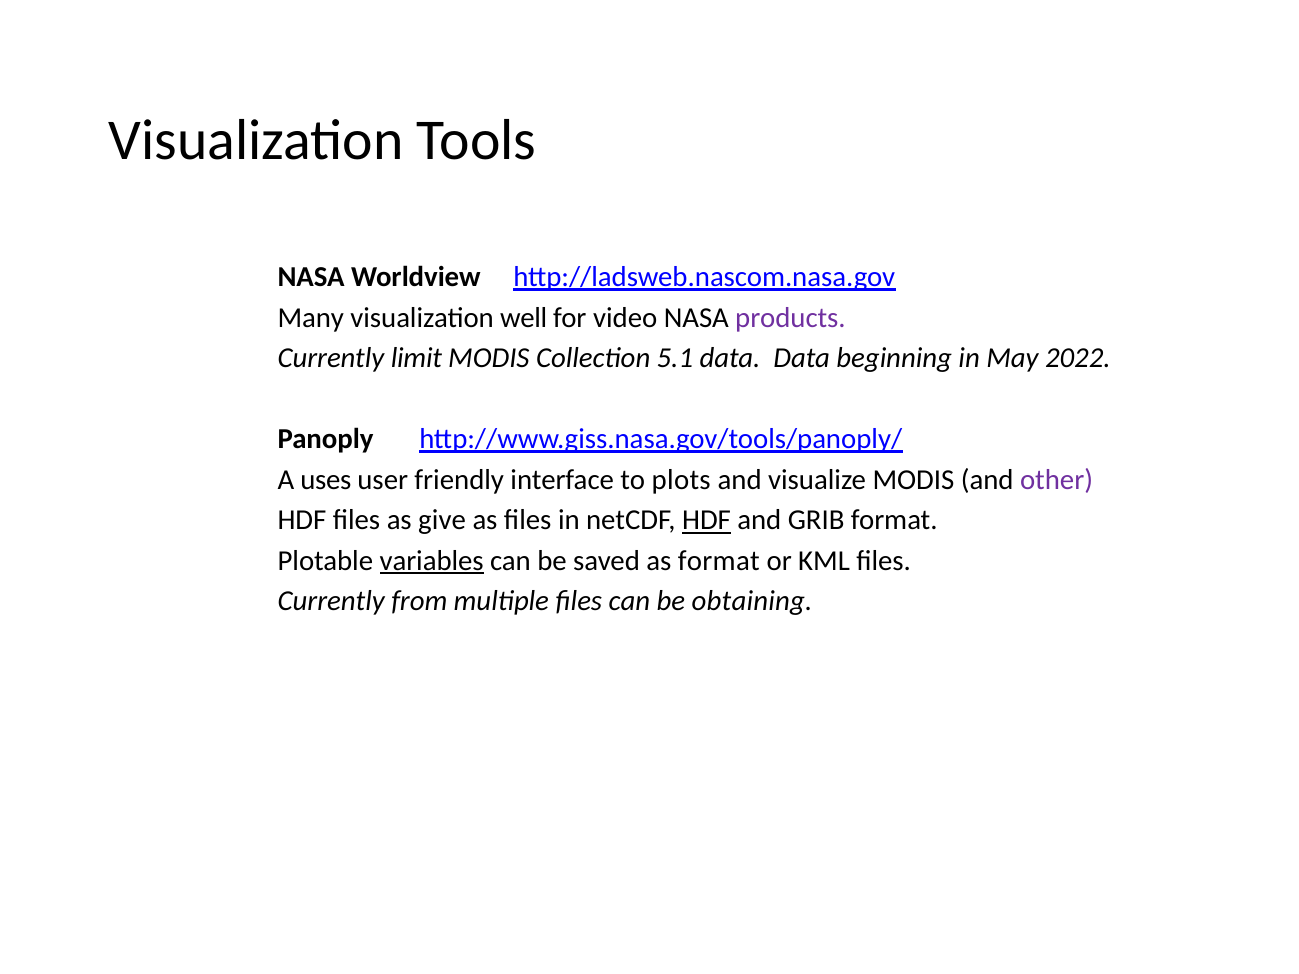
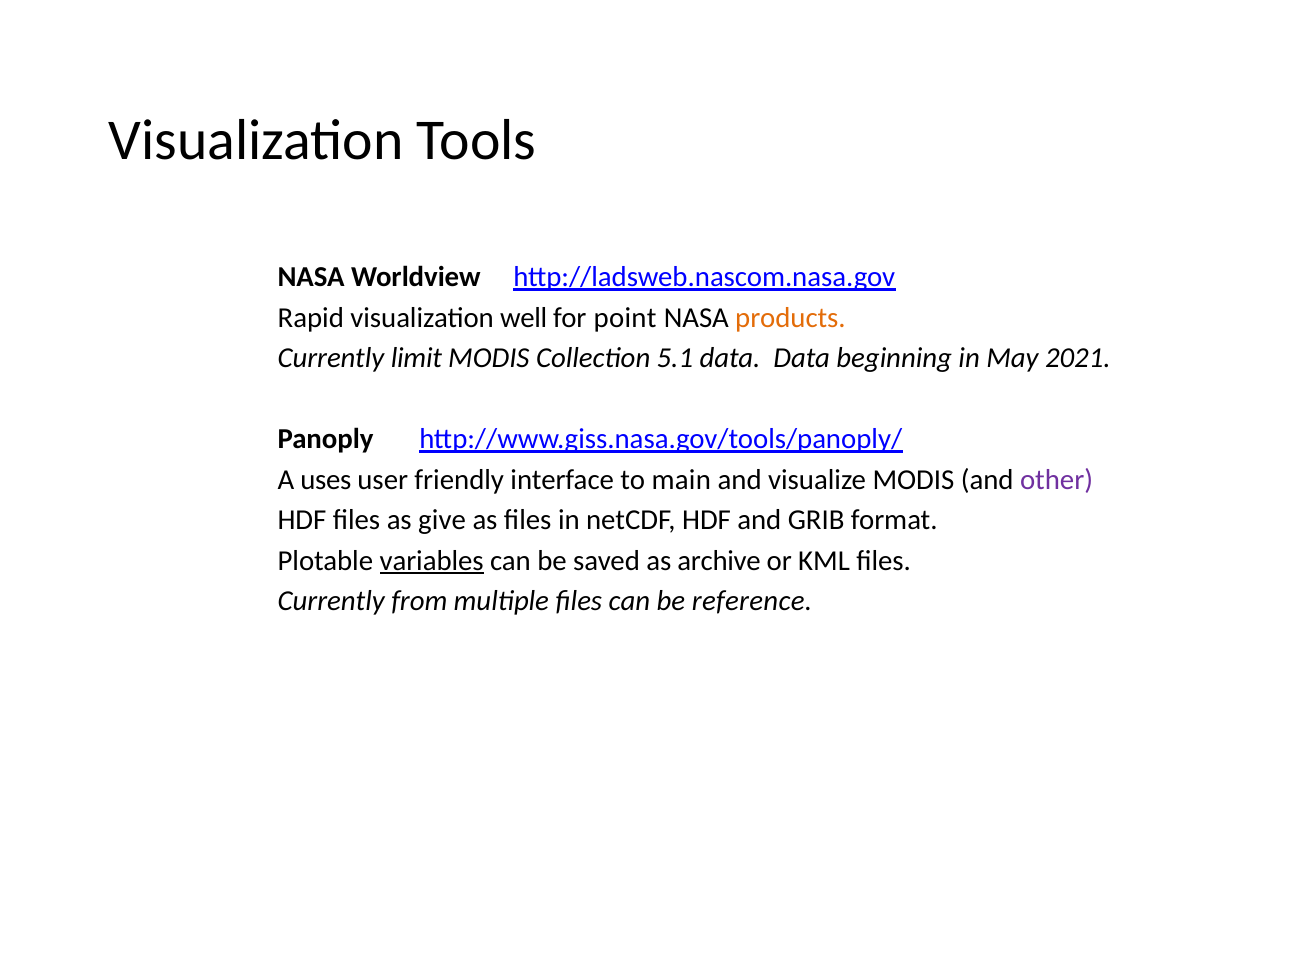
Many: Many -> Rapid
video: video -> point
products colour: purple -> orange
2022: 2022 -> 2021
plots: plots -> main
HDF at (707, 521) underline: present -> none
as format: format -> archive
obtaining: obtaining -> reference
